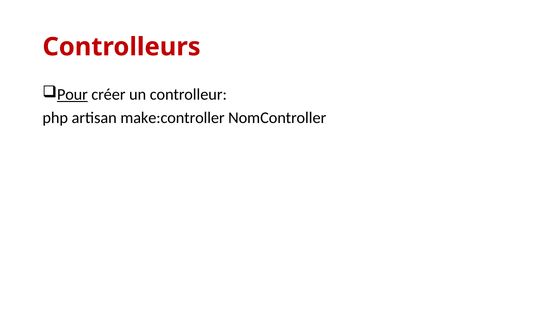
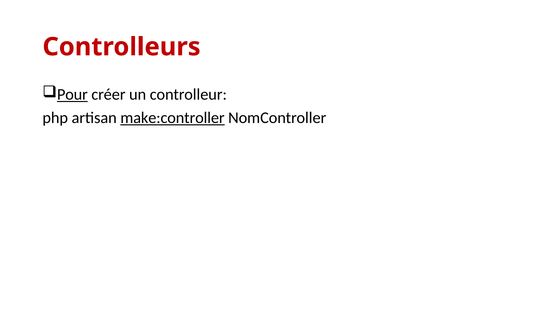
make:controller underline: none -> present
